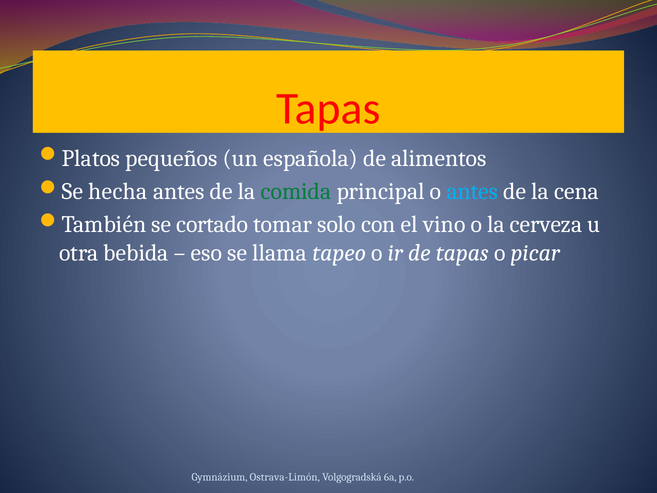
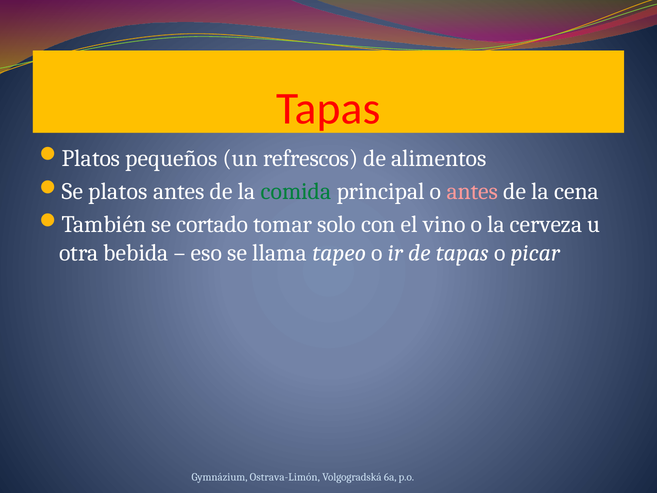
española: española -> refrescos
Se hecha: hecha -> platos
antes at (472, 191) colour: light blue -> pink
